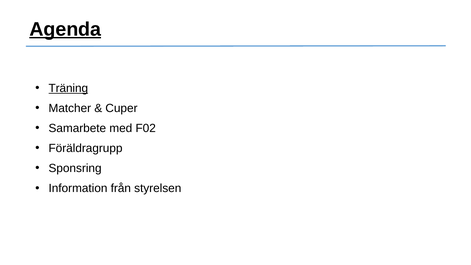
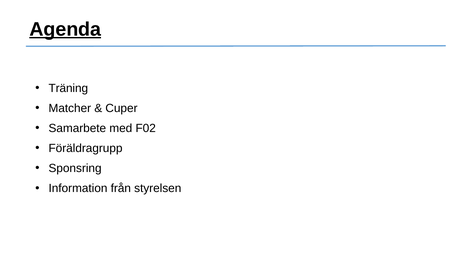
Träning underline: present -> none
